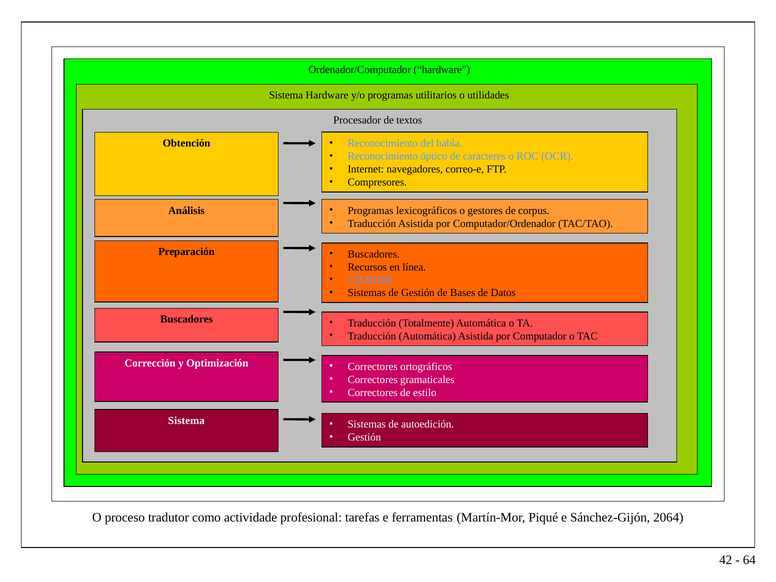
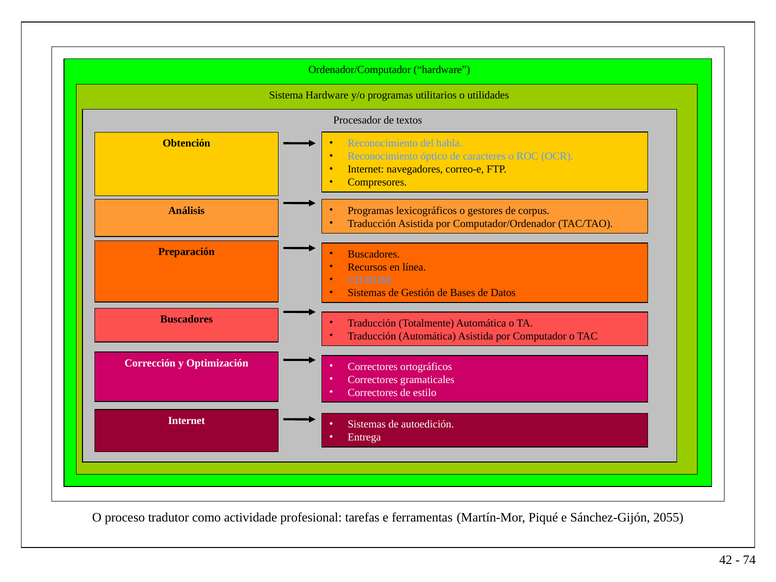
Sistema at (186, 421): Sistema -> Internet
Gestión at (364, 437): Gestión -> Entrega
2064: 2064 -> 2055
64: 64 -> 74
